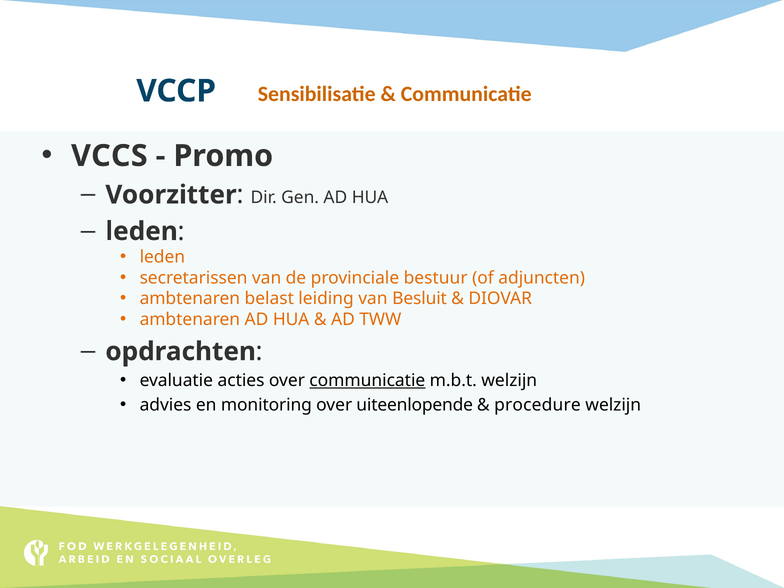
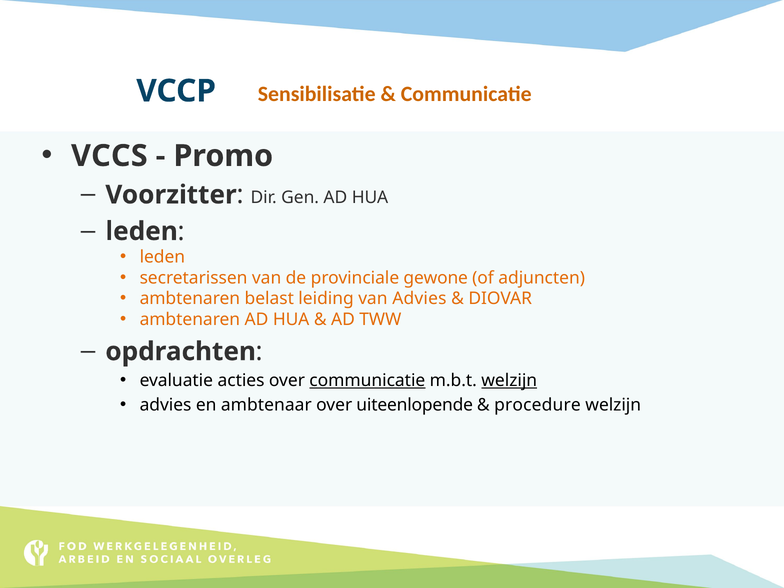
bestuur: bestuur -> gewone
van Besluit: Besluit -> Advies
welzijn at (509, 381) underline: none -> present
monitoring: monitoring -> ambtenaar
